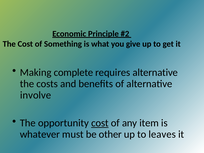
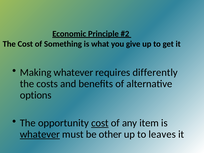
Making complete: complete -> whatever
requires alternative: alternative -> differently
involve: involve -> options
whatever at (40, 134) underline: none -> present
